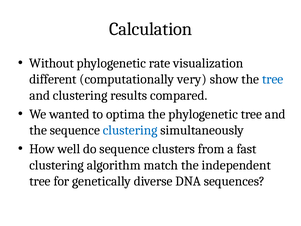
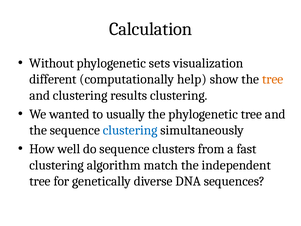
rate: rate -> sets
very: very -> help
tree at (273, 79) colour: blue -> orange
results compared: compared -> clustering
optima: optima -> usually
